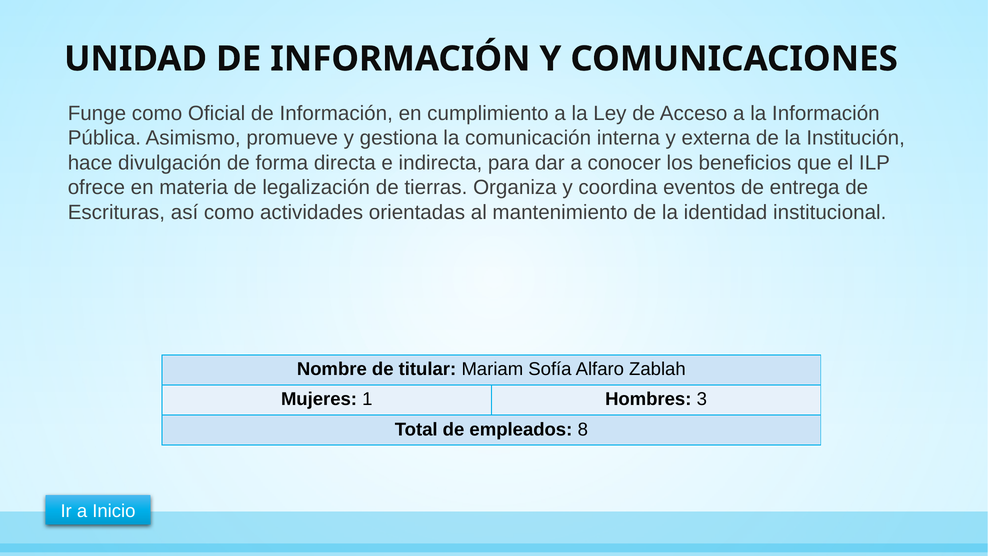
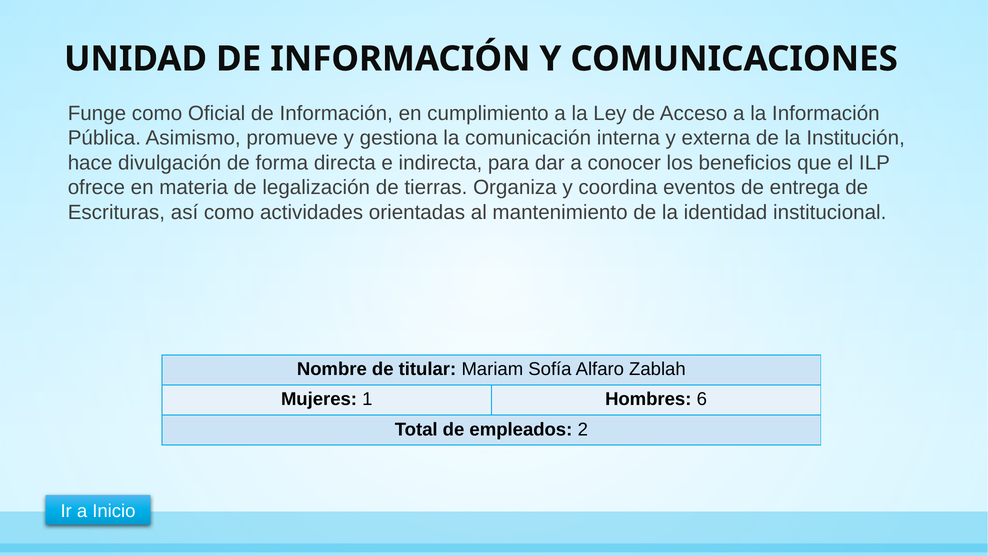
3: 3 -> 6
8: 8 -> 2
